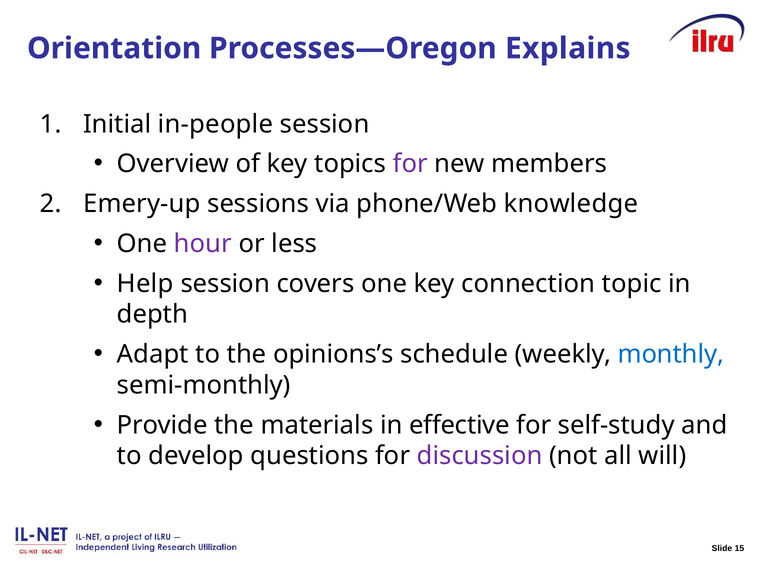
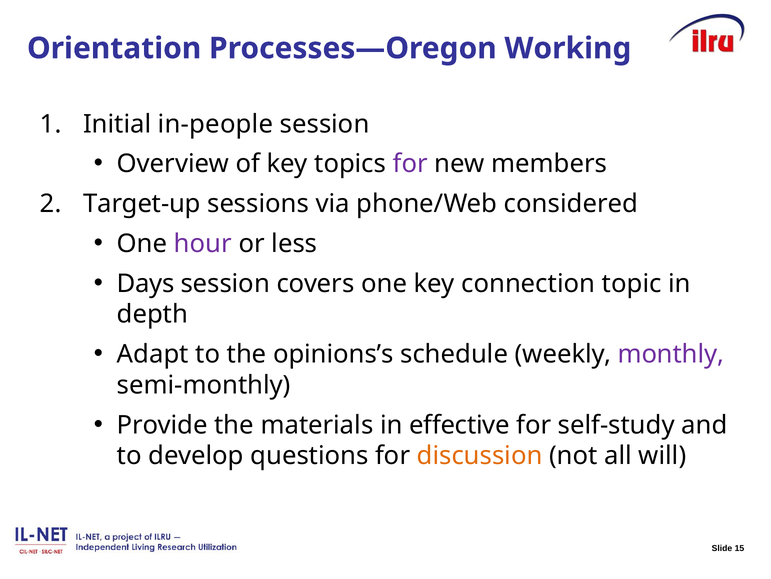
Explains: Explains -> Working
Emery-up: Emery-up -> Target-up
knowledge: knowledge -> considered
Help: Help -> Days
monthly colour: blue -> purple
discussion colour: purple -> orange
